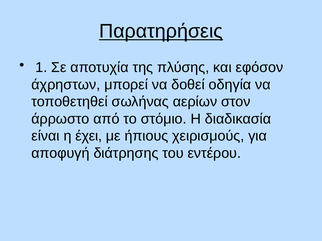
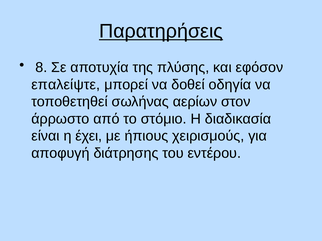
1: 1 -> 8
άχρηστων: άχρηστων -> επαλείψτε
